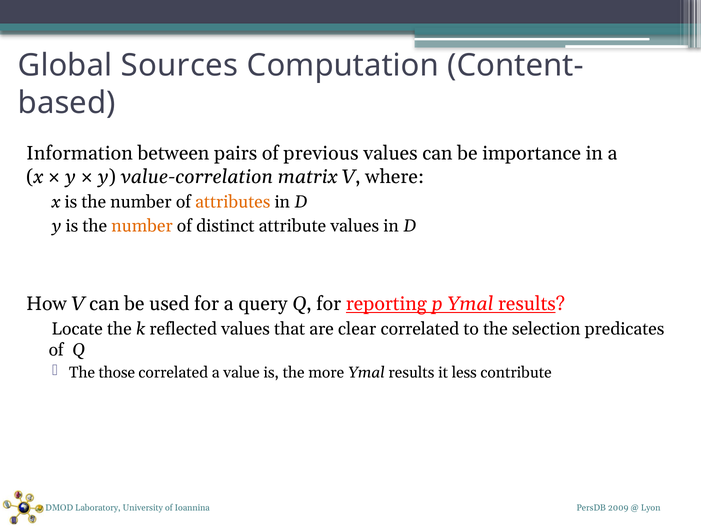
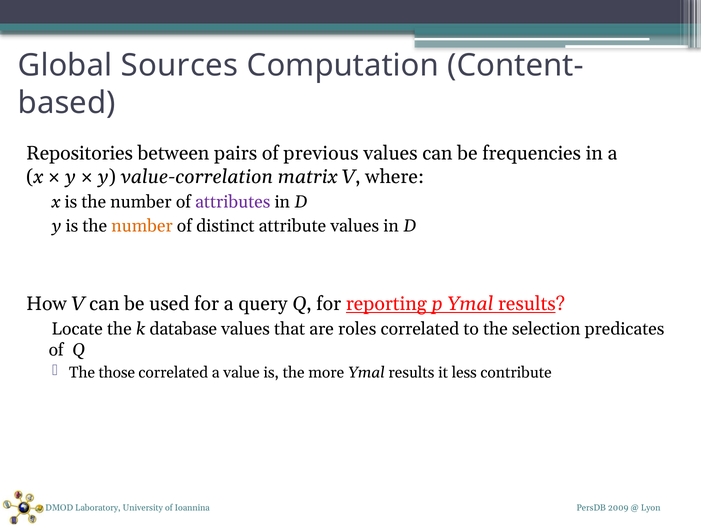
Information: Information -> Repositories
importance: importance -> frequencies
attributes colour: orange -> purple
reflected: reflected -> database
clear: clear -> roles
